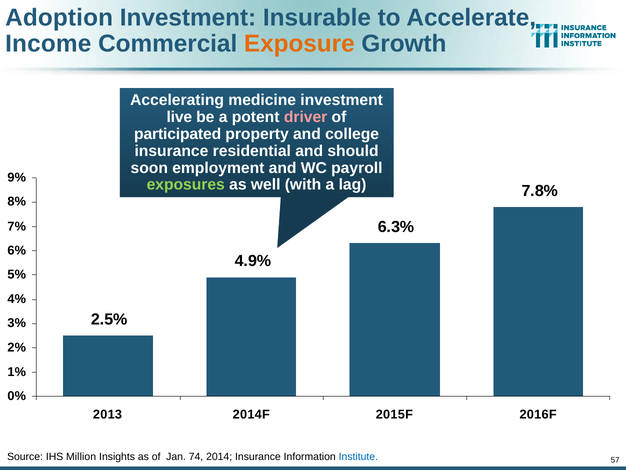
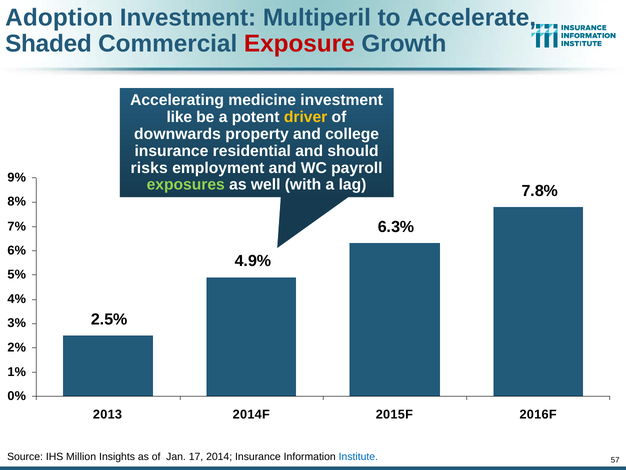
Insurable: Insurable -> Multiperil
Income: Income -> Shaded
Exposure colour: orange -> red
live: live -> like
driver colour: pink -> yellow
participated: participated -> downwards
soon: soon -> risks
74: 74 -> 17
